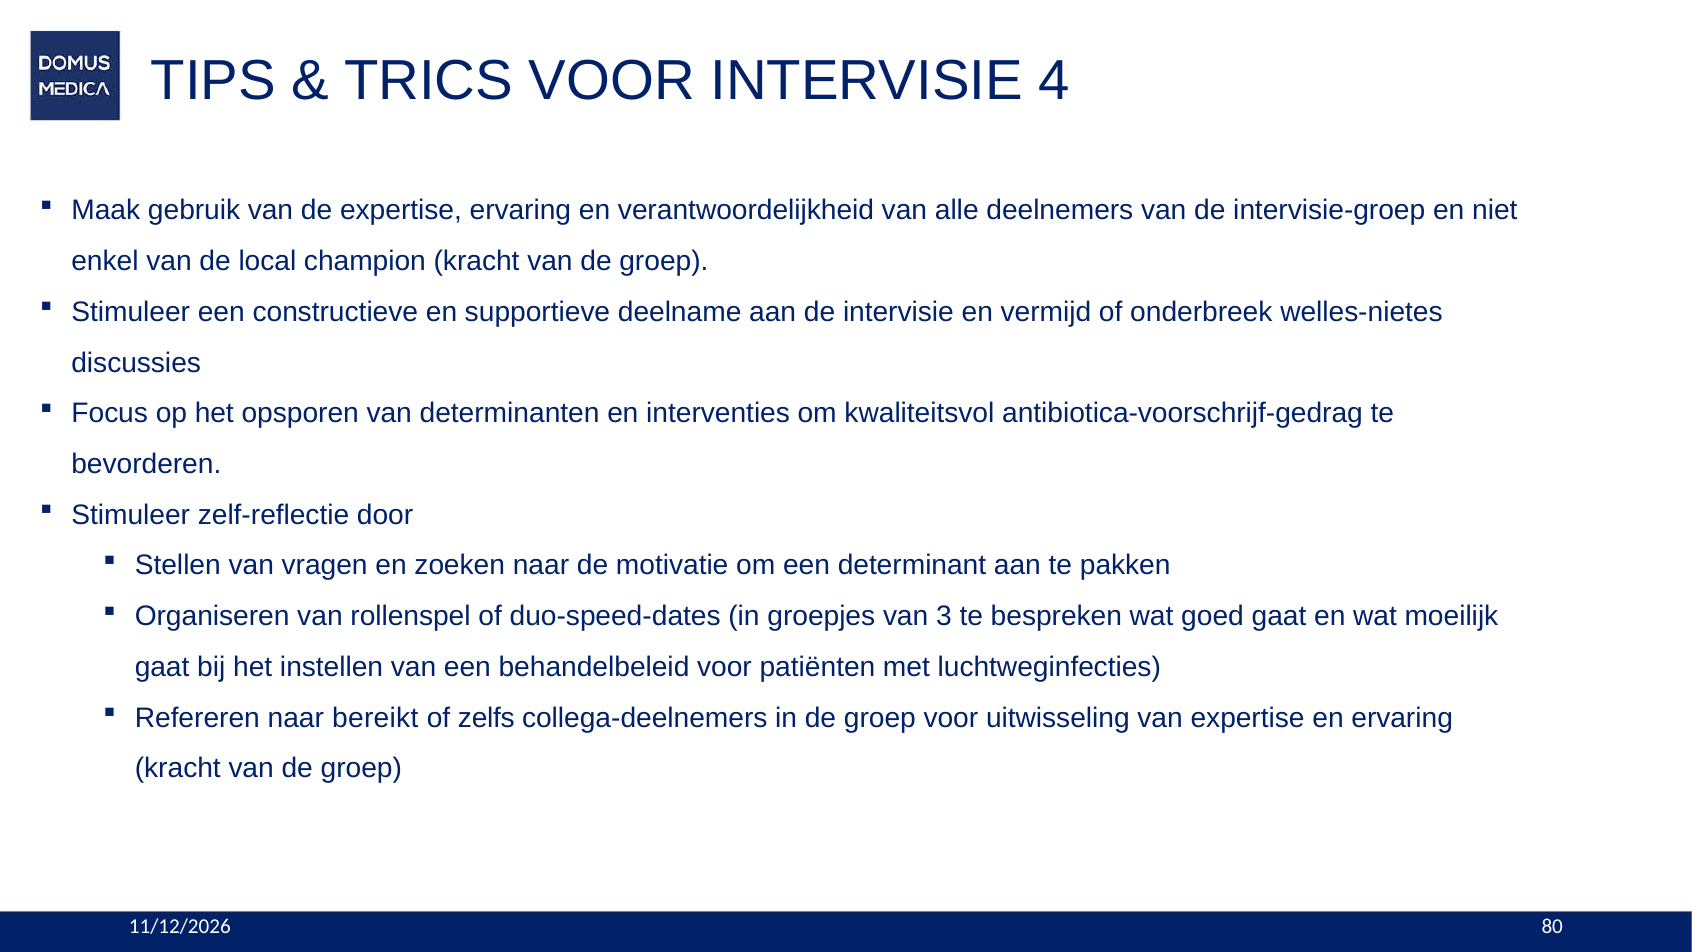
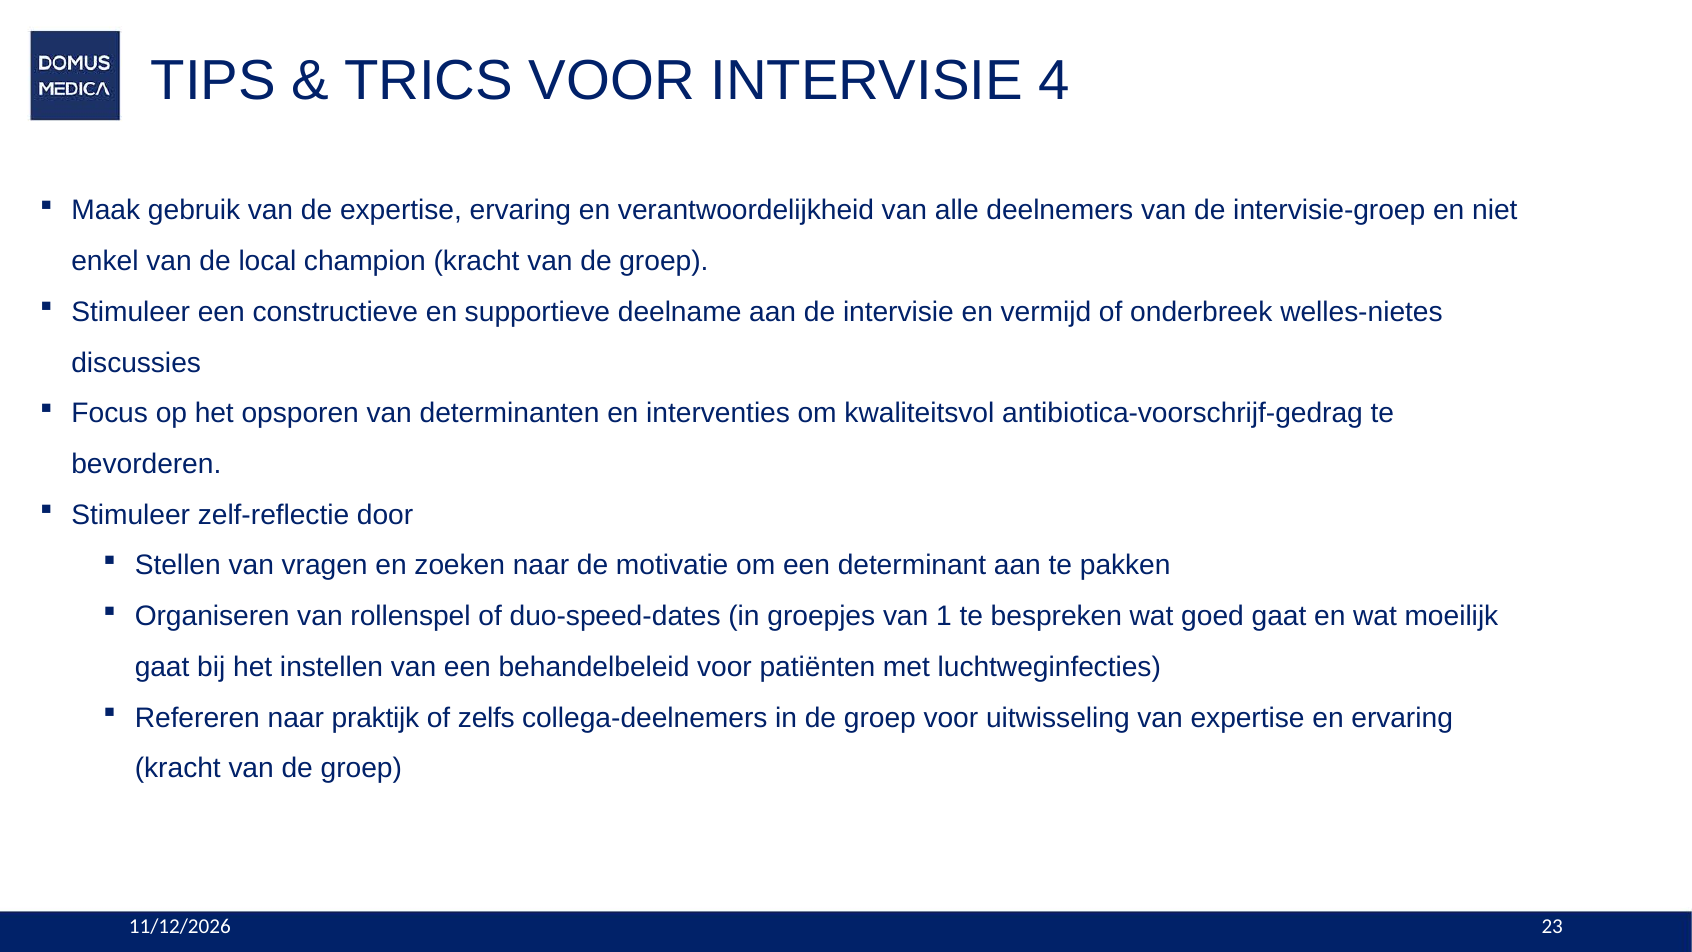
3: 3 -> 1
bereikt: bereikt -> praktijk
80: 80 -> 23
